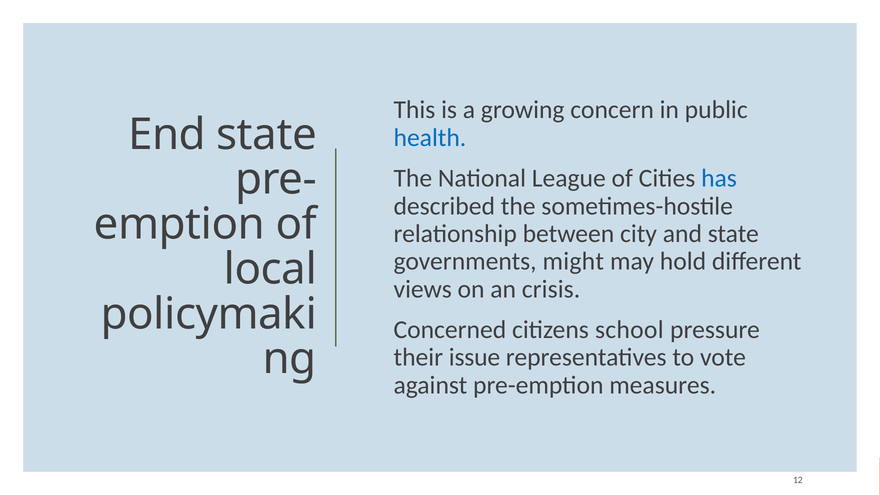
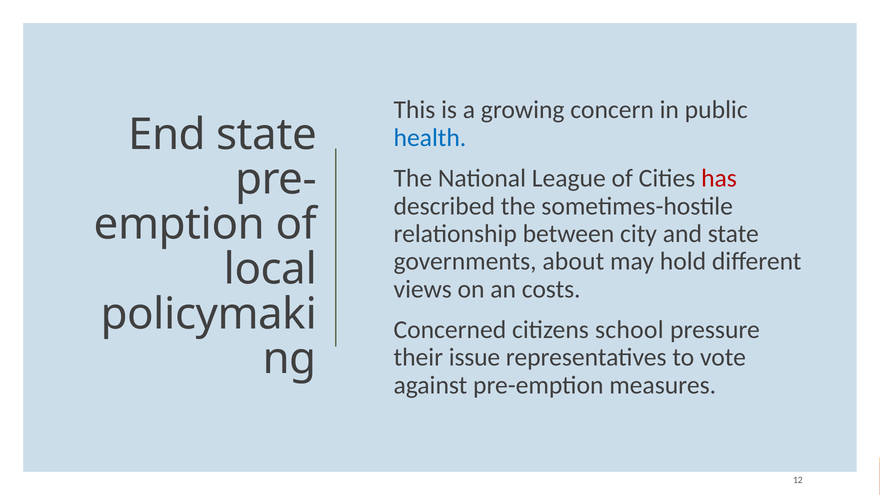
has colour: blue -> red
might: might -> about
crisis: crisis -> costs
